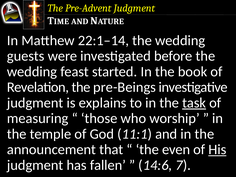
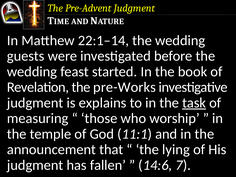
pre-Beings: pre-Beings -> pre-Works
even: even -> lying
His underline: present -> none
